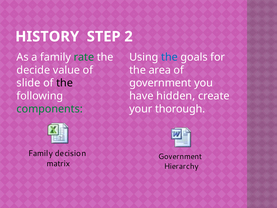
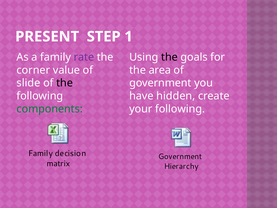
HISTORY: HISTORY -> PRESENT
2: 2 -> 1
rate colour: green -> purple
the at (169, 57) colour: blue -> black
decide: decide -> corner
your thorough: thorough -> following
